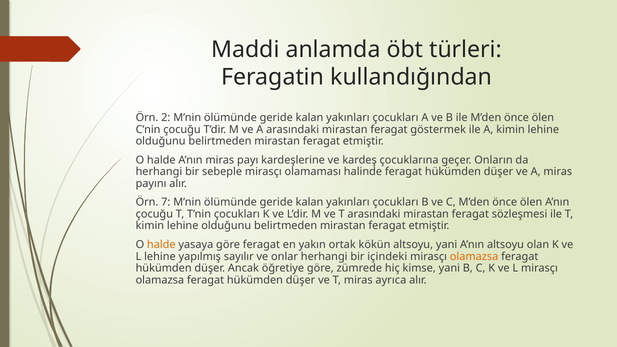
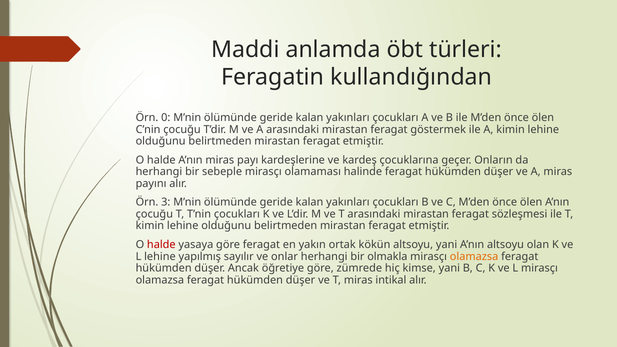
2: 2 -> 0
7: 7 -> 3
halde at (161, 245) colour: orange -> red
içindeki: içindeki -> olmakla
ayrıca: ayrıca -> intikal
